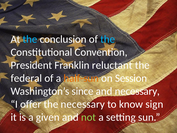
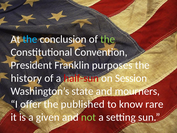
the at (108, 39) colour: light blue -> light green
reluctant: reluctant -> purposes
federal: federal -> history
half-sun colour: orange -> red
since: since -> state
and necessary: necessary -> mourners
the necessary: necessary -> published
sign: sign -> rare
